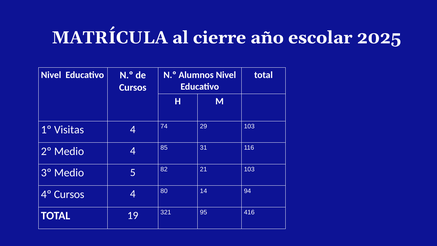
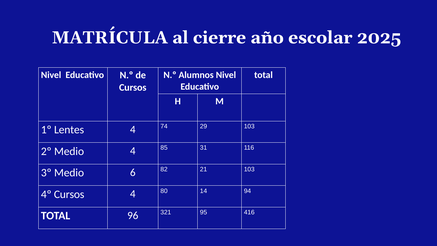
Visitas: Visitas -> Lentes
5: 5 -> 6
19: 19 -> 96
